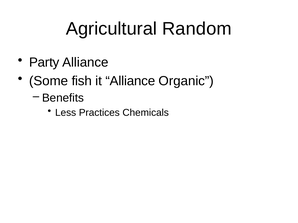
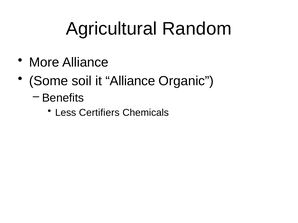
Party: Party -> More
fish: fish -> soil
Practices: Practices -> Certifiers
